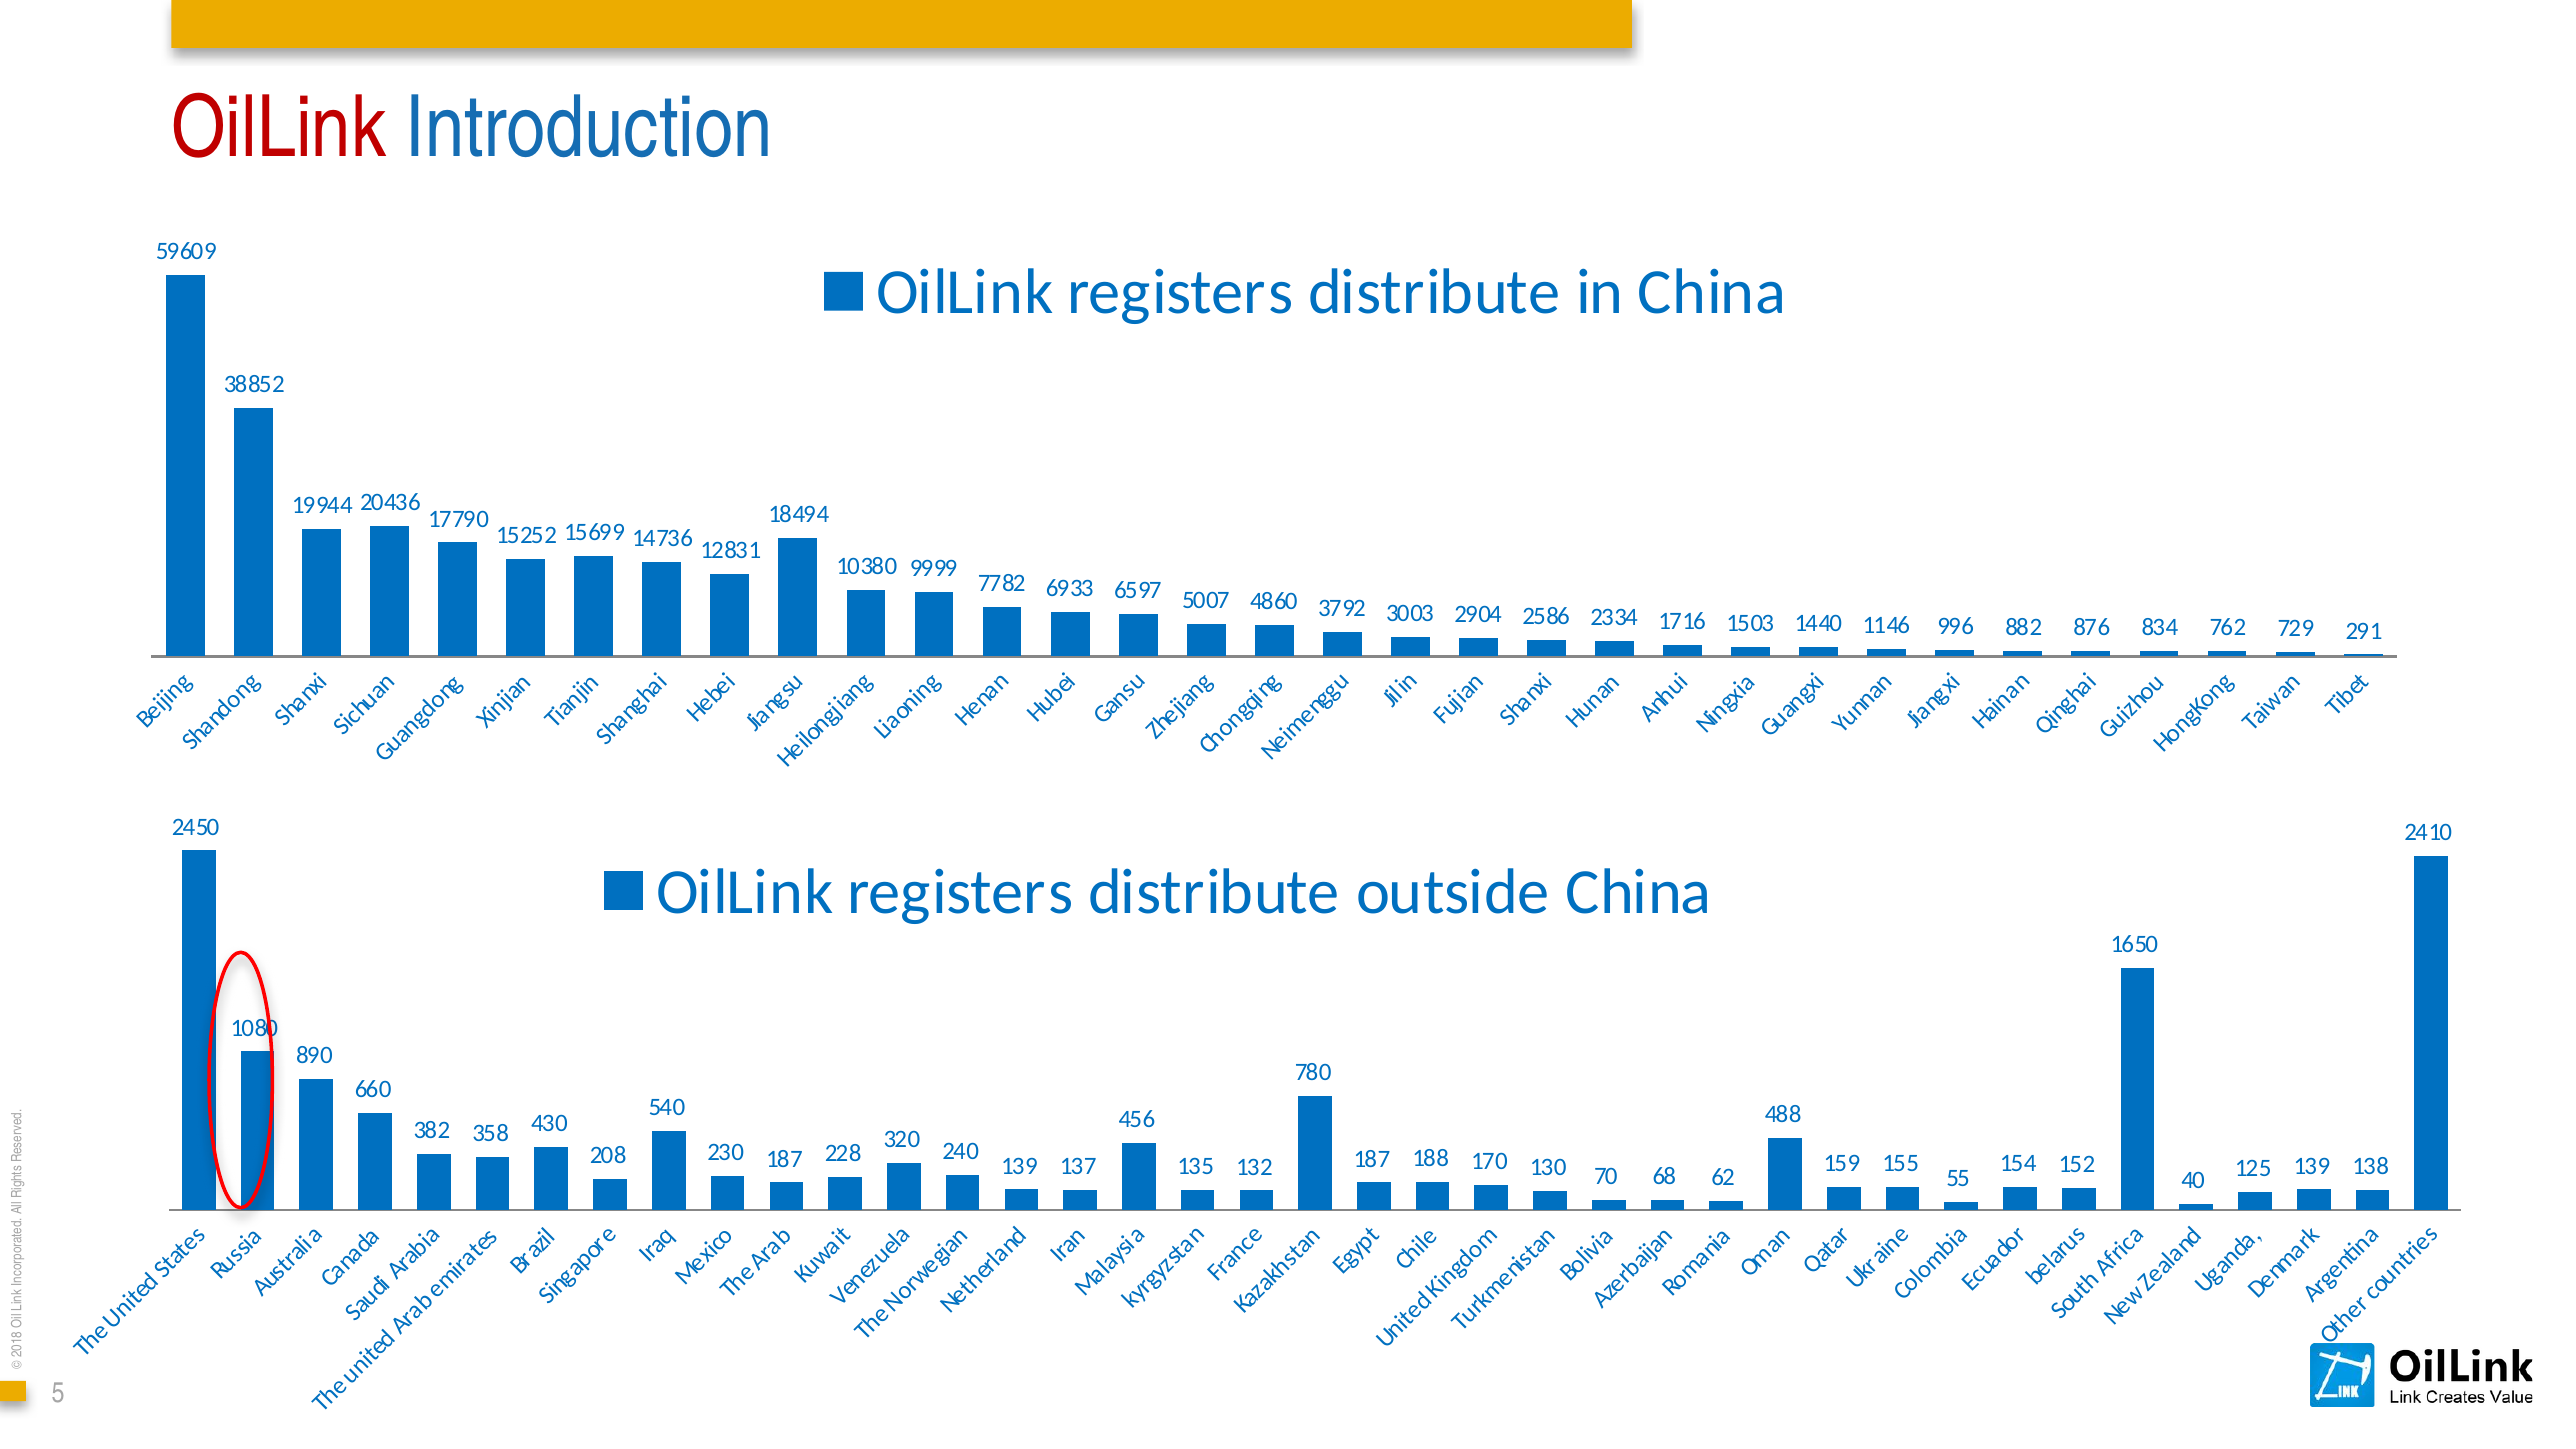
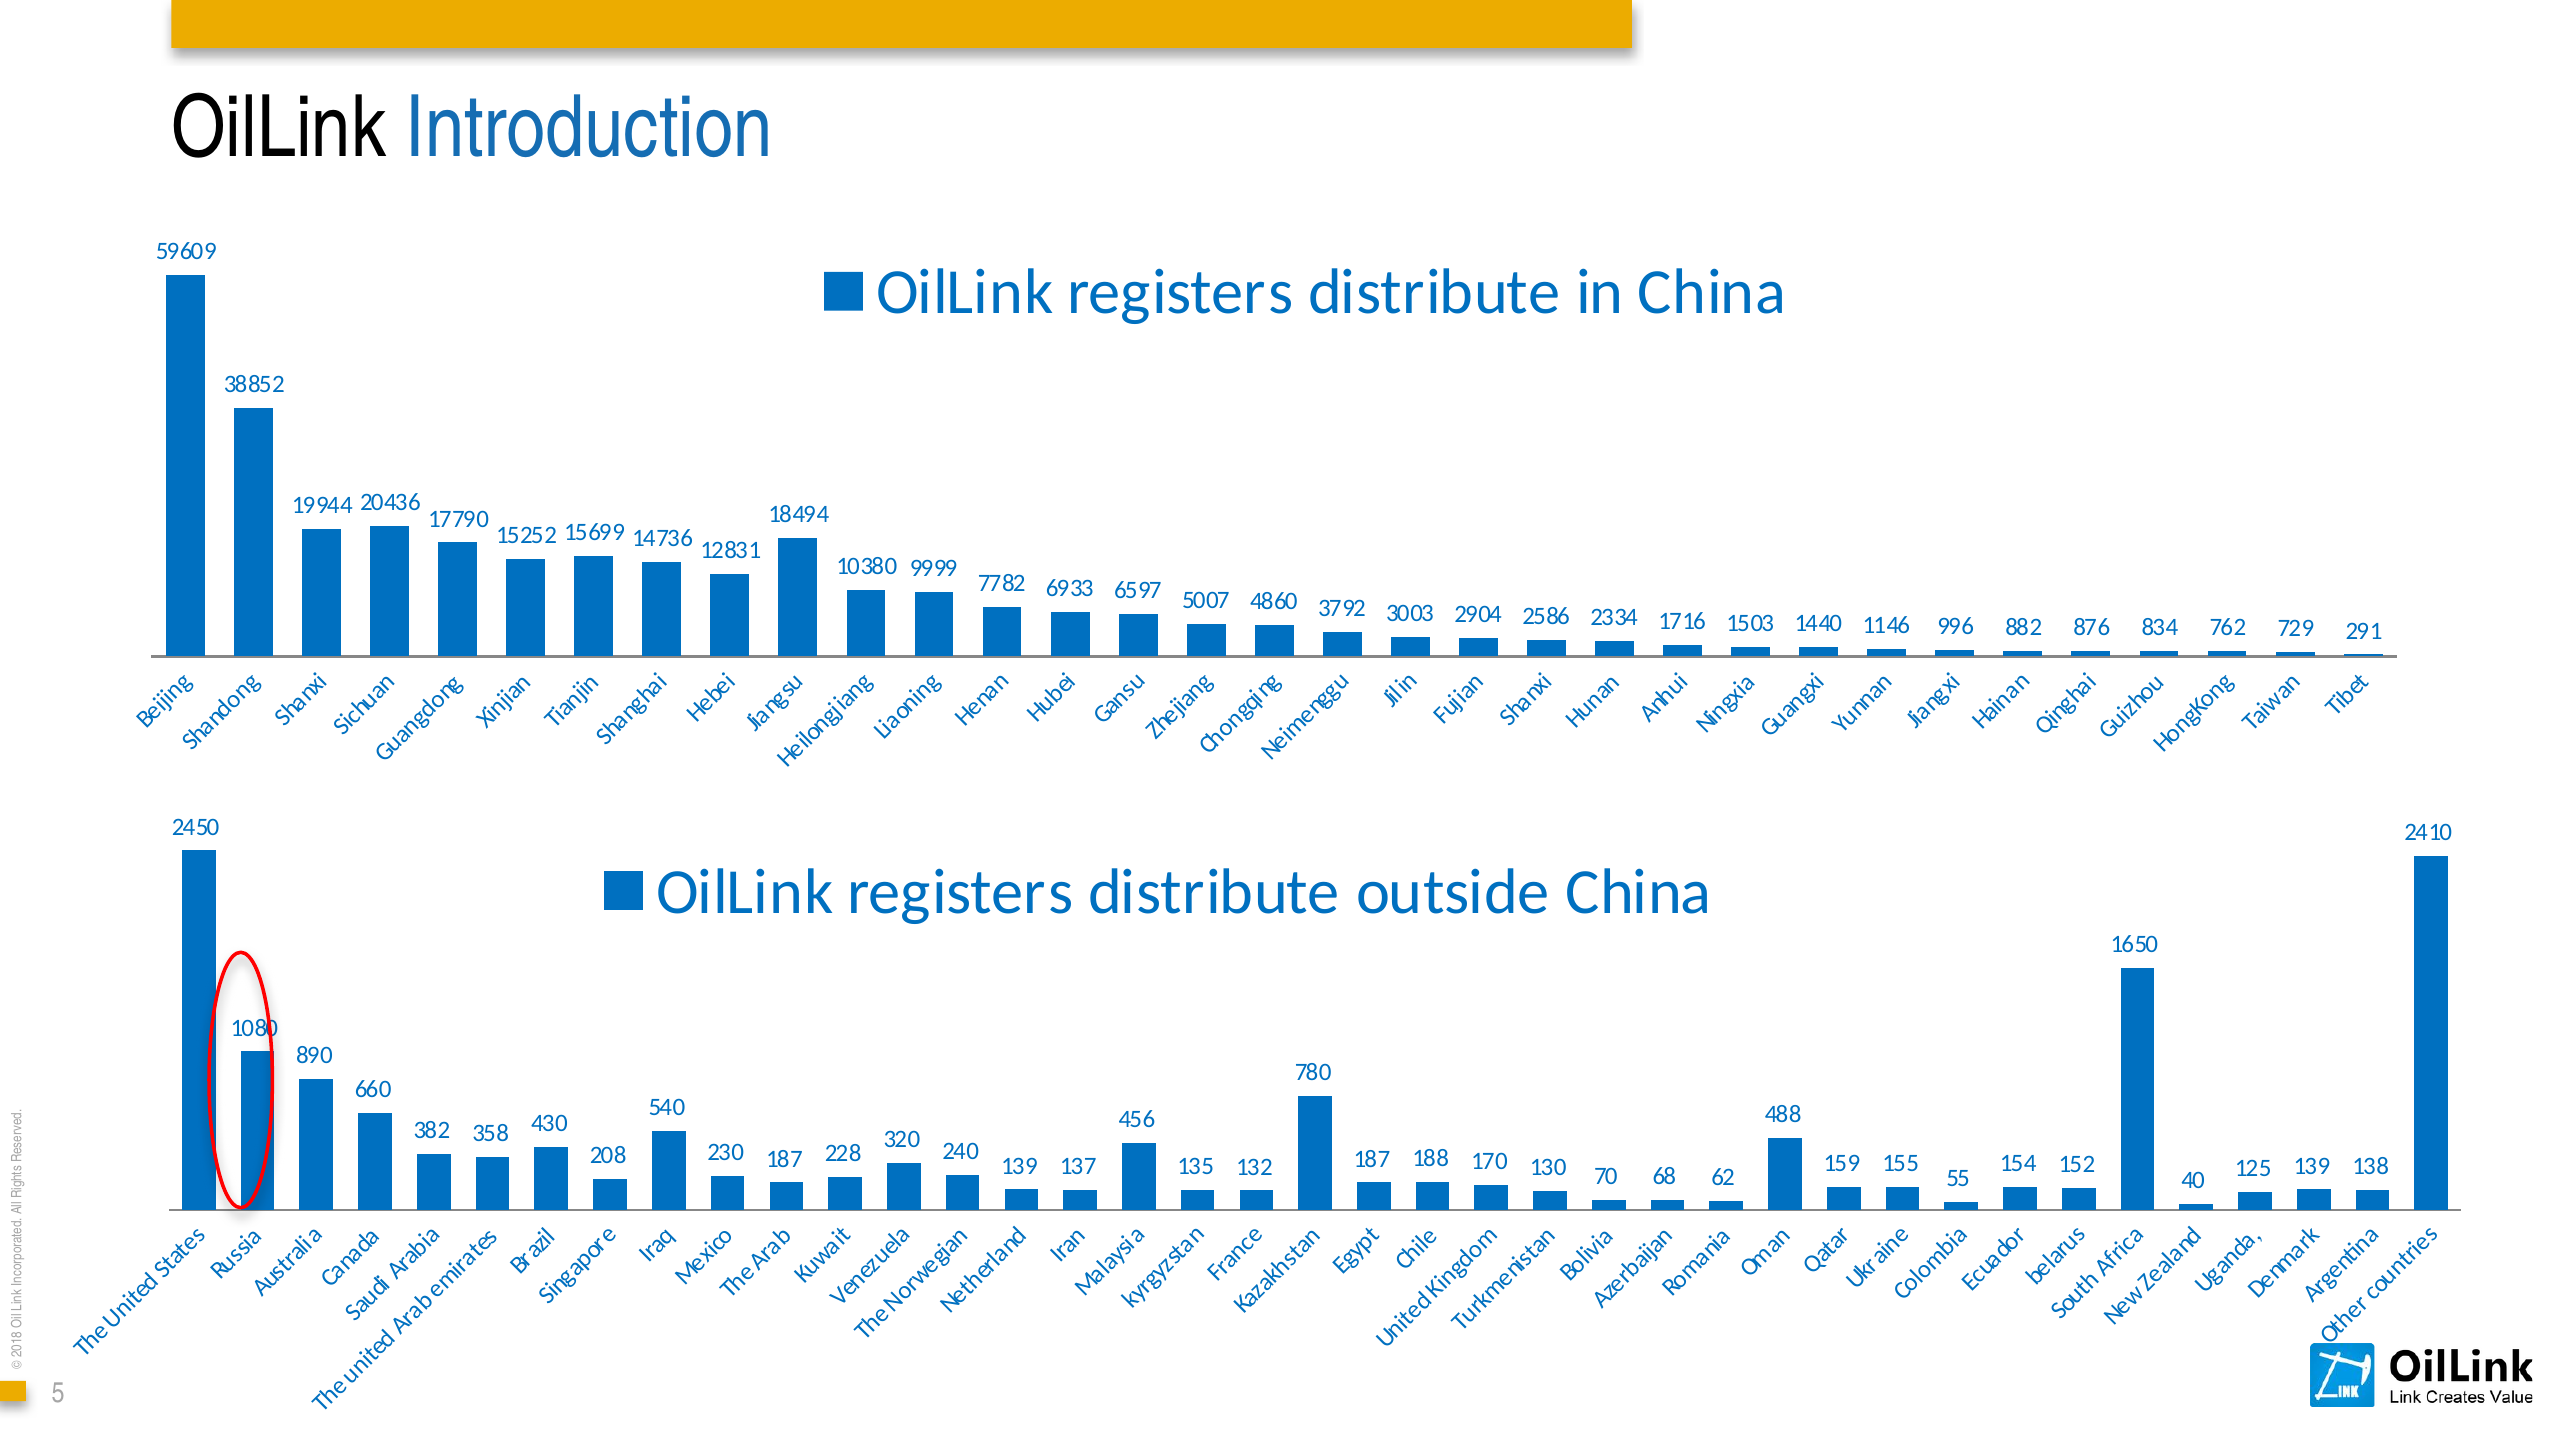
OilLink at (279, 128) colour: red -> black
